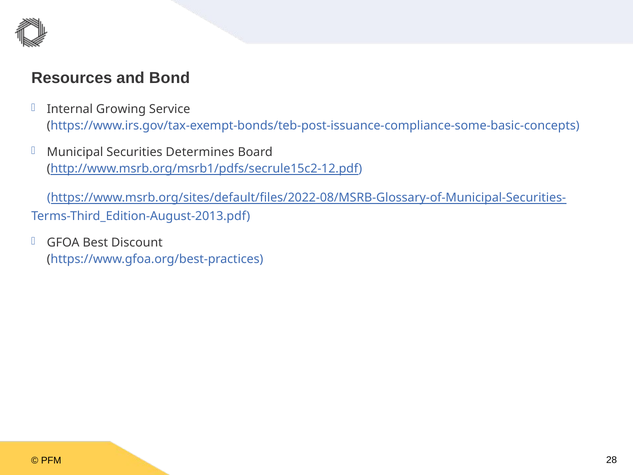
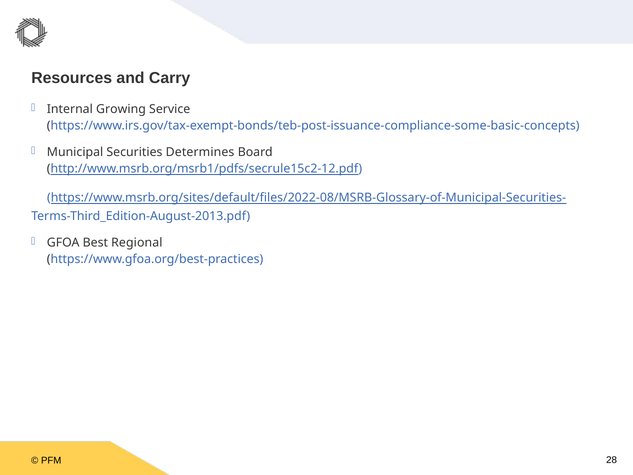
Bond: Bond -> Carry
Discount: Discount -> Regional
